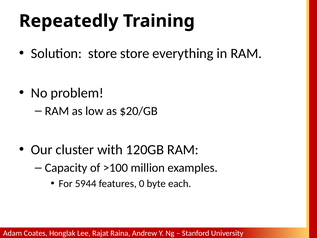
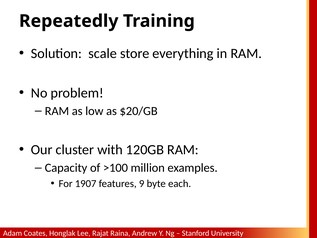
Solution store: store -> scale
5944: 5944 -> 1907
0: 0 -> 9
